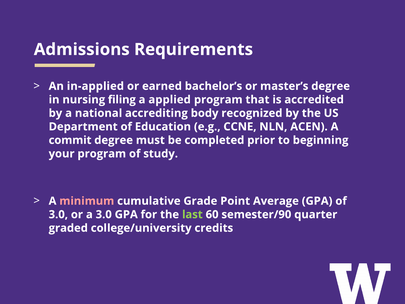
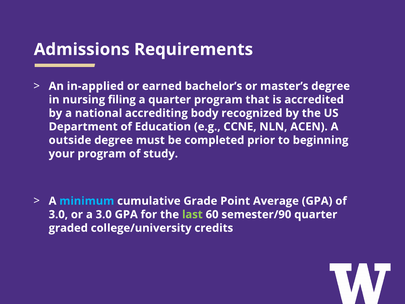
a applied: applied -> quarter
commit: commit -> outside
minimum colour: pink -> light blue
